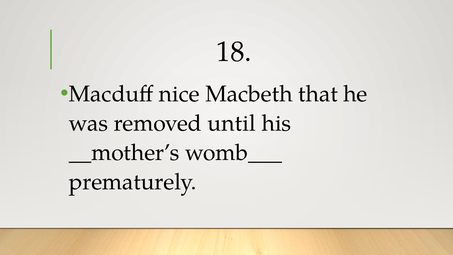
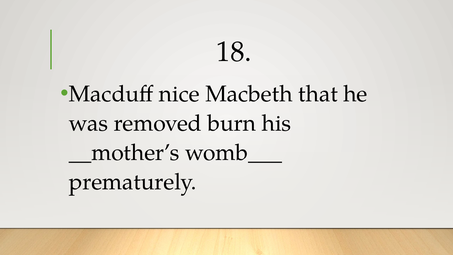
until: until -> burn
